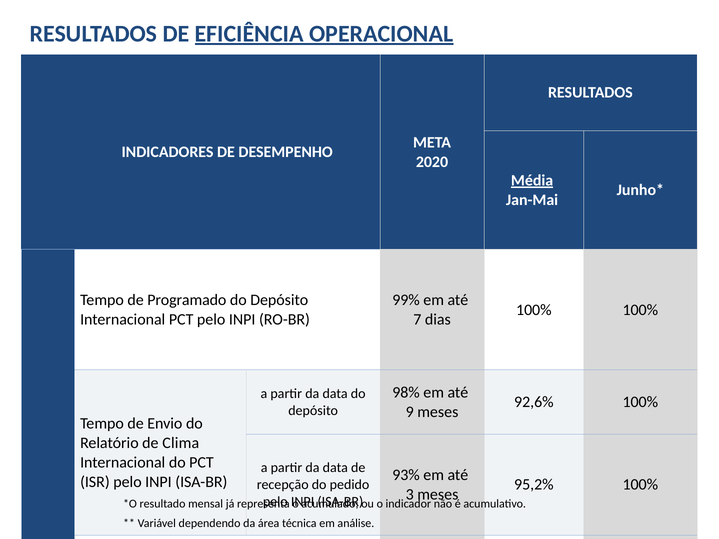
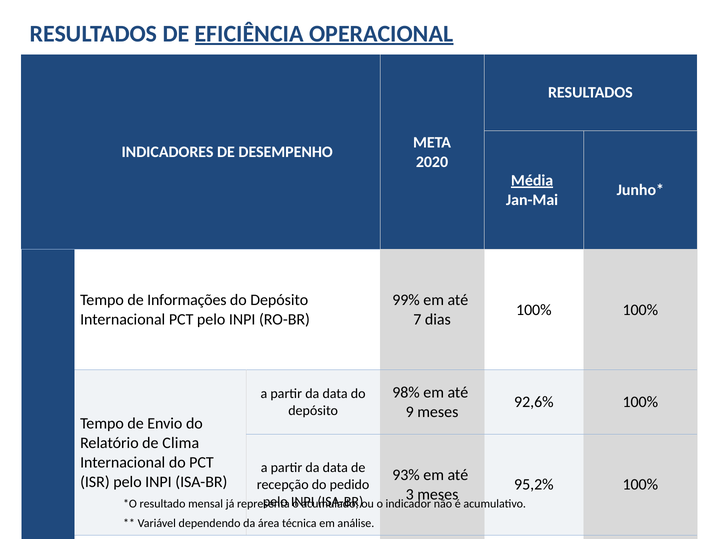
Programado: Programado -> Informações
